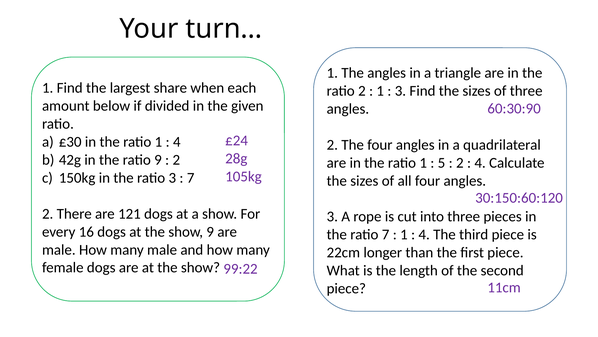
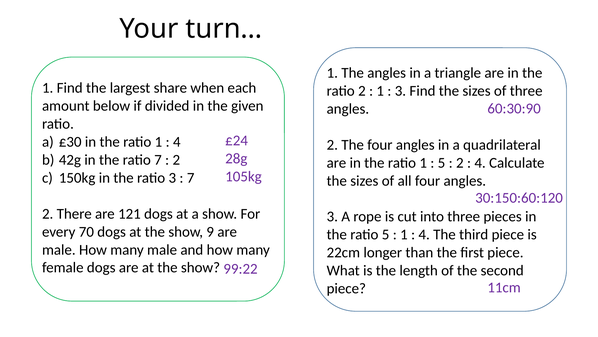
ratio 9: 9 -> 7
16: 16 -> 70
ratio 7: 7 -> 5
